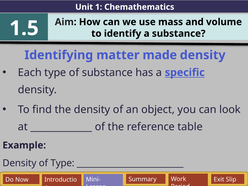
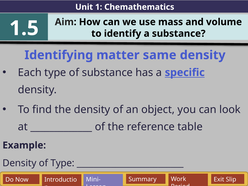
made: made -> same
